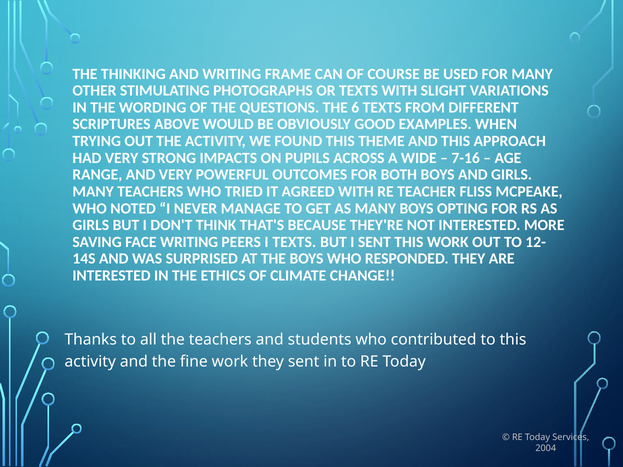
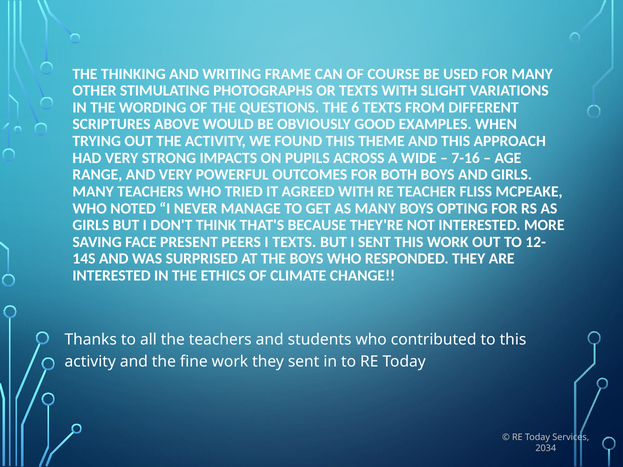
FACE WRITING: WRITING -> PRESENT
2004: 2004 -> 2034
